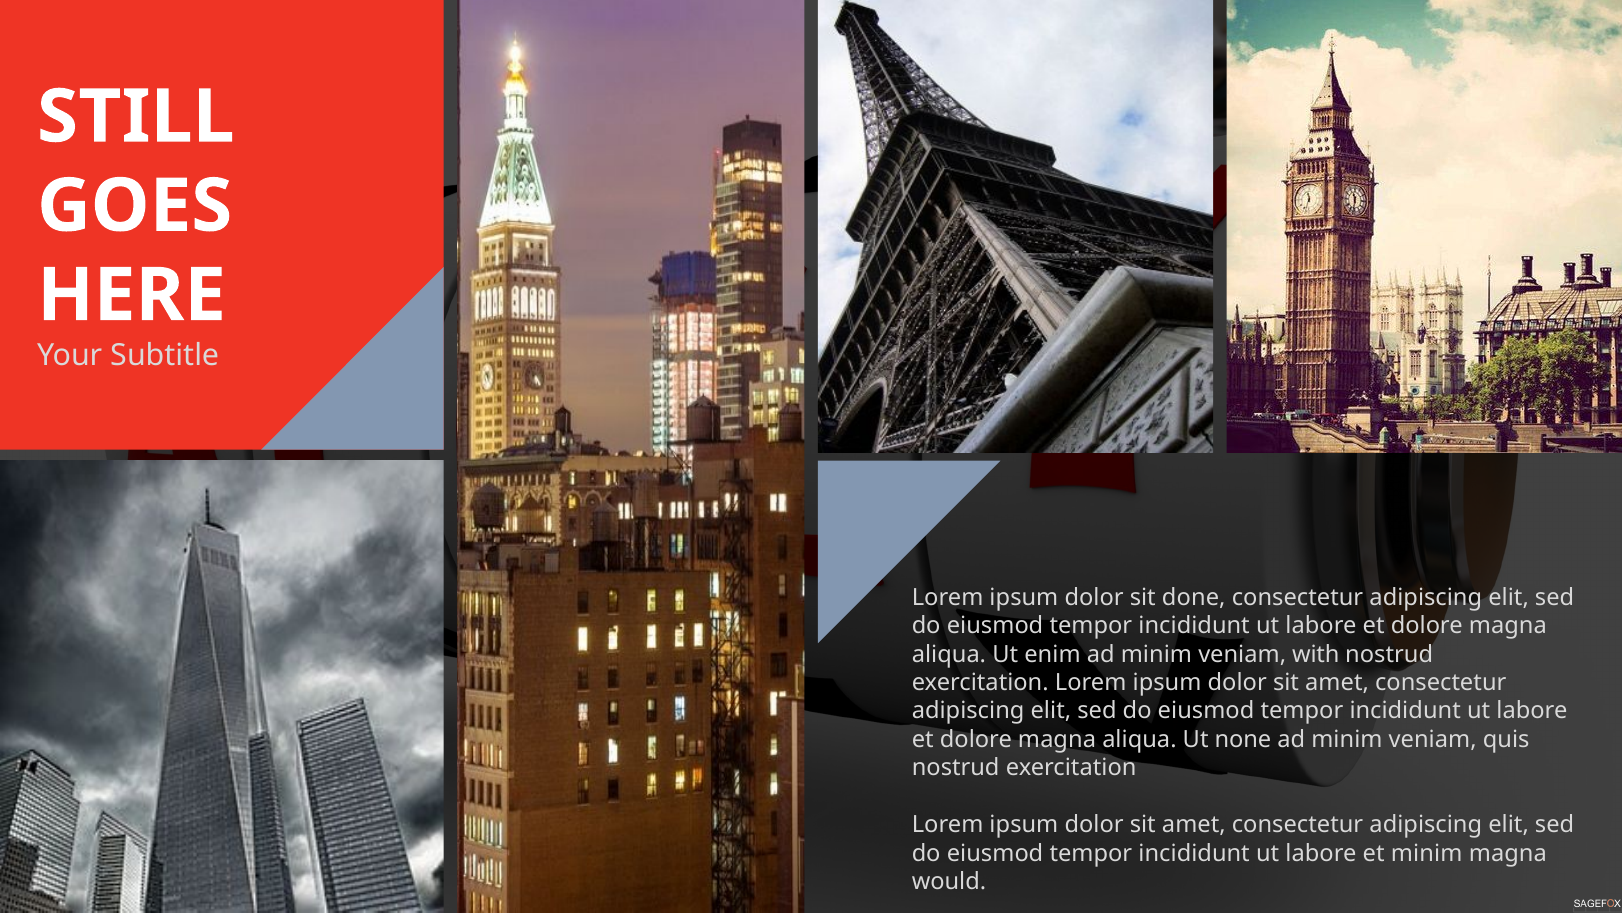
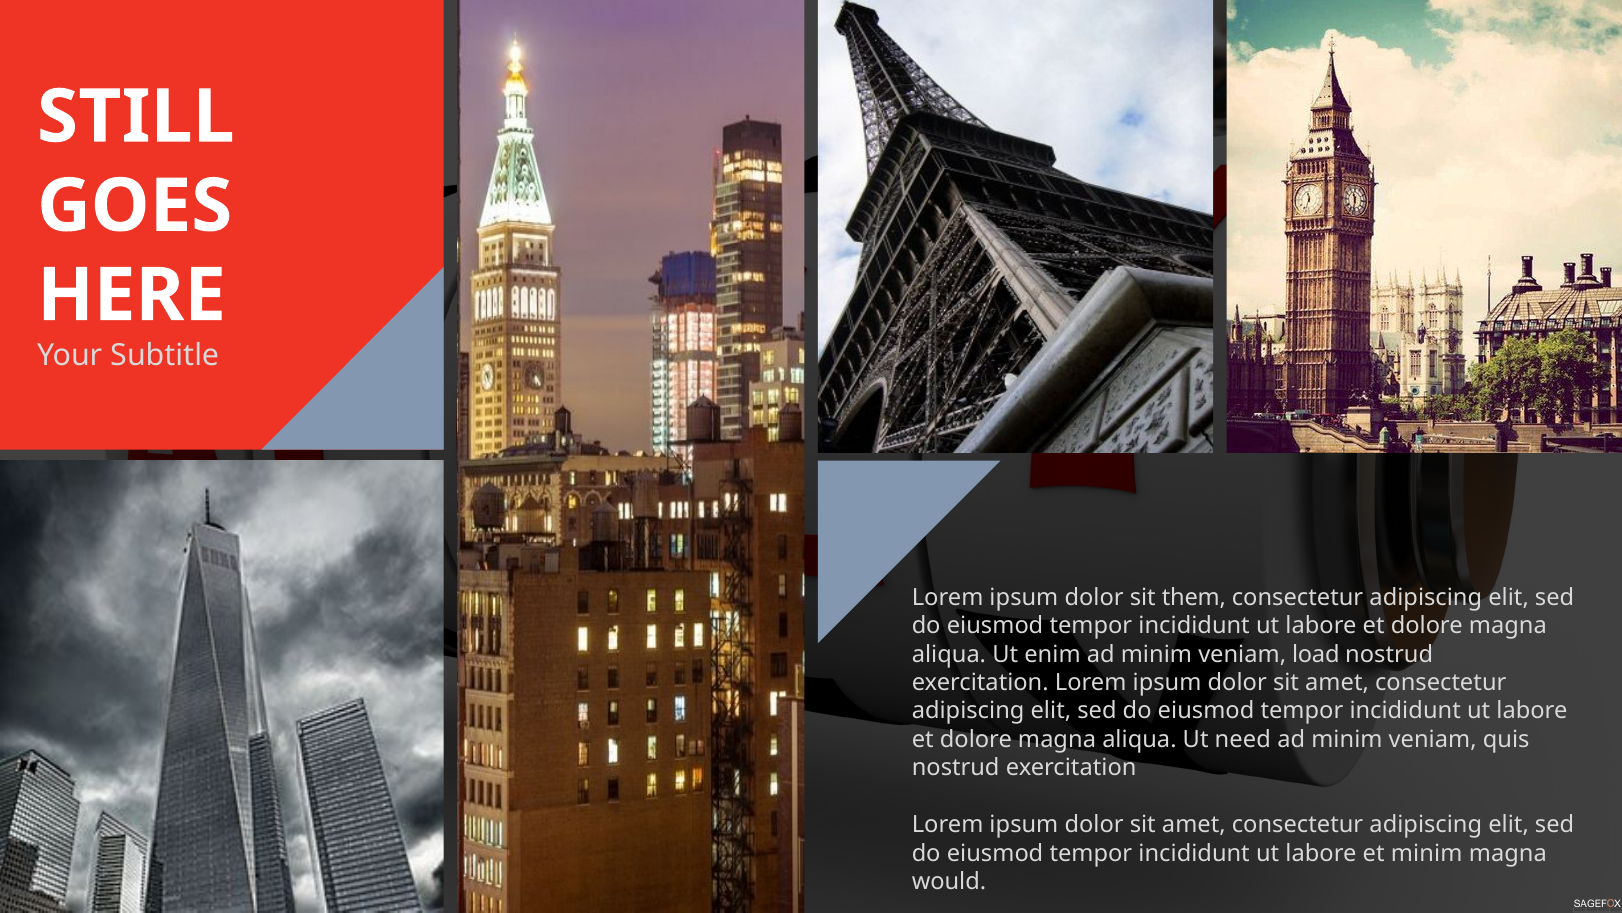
done: done -> them
with: with -> load
none: none -> need
